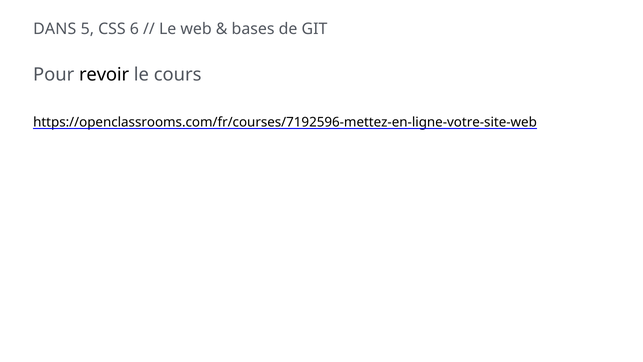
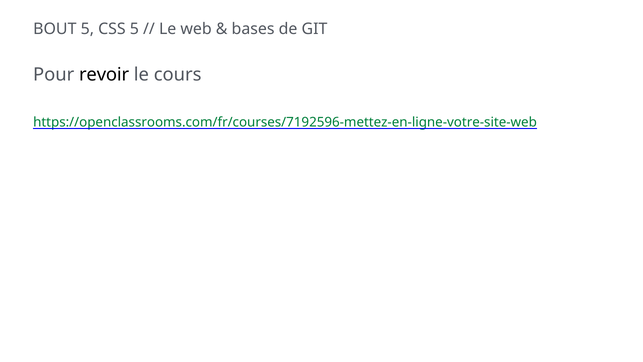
DANS: DANS -> BOUT
CSS 6: 6 -> 5
https://openclassrooms.com/fr/courses/7192596-mettez-en-ligne-votre-site-web colour: black -> green
